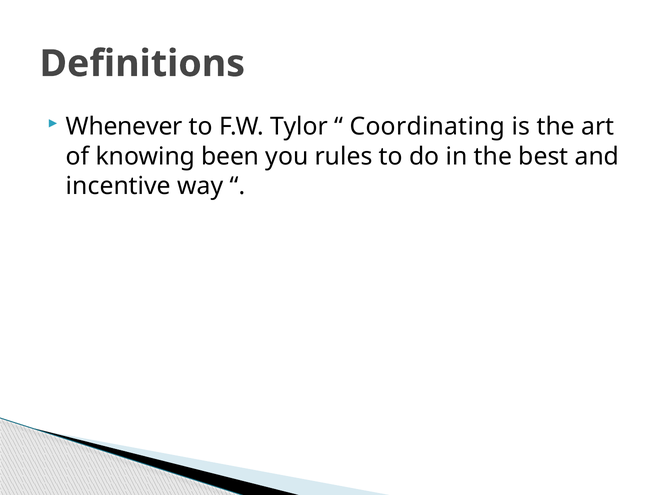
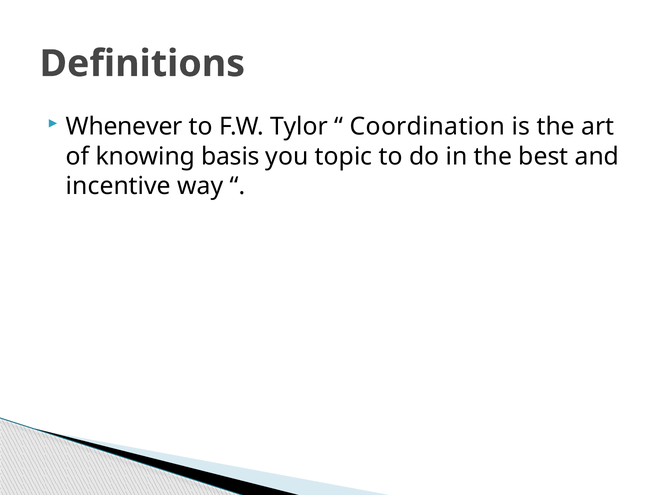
Coordinating: Coordinating -> Coordination
been: been -> basis
rules: rules -> topic
